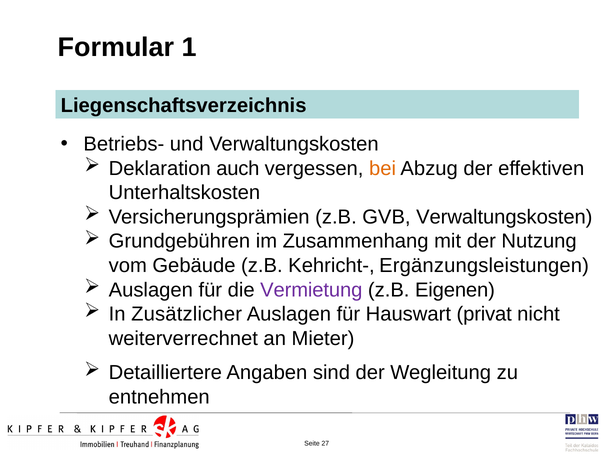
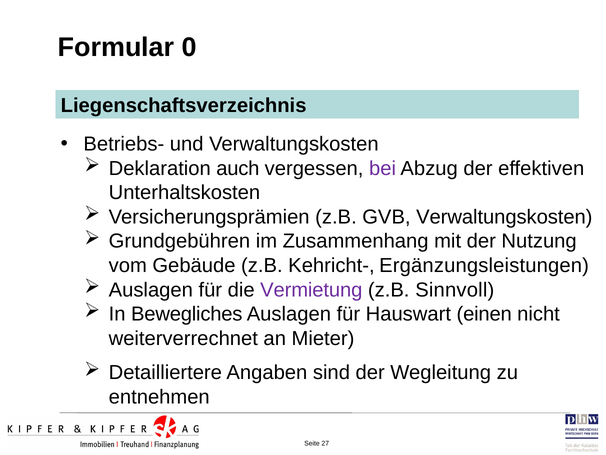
1: 1 -> 0
bei colour: orange -> purple
Eigenen: Eigenen -> Sinnvoll
Zusätzlicher: Zusätzlicher -> Bewegliches
privat: privat -> einen
